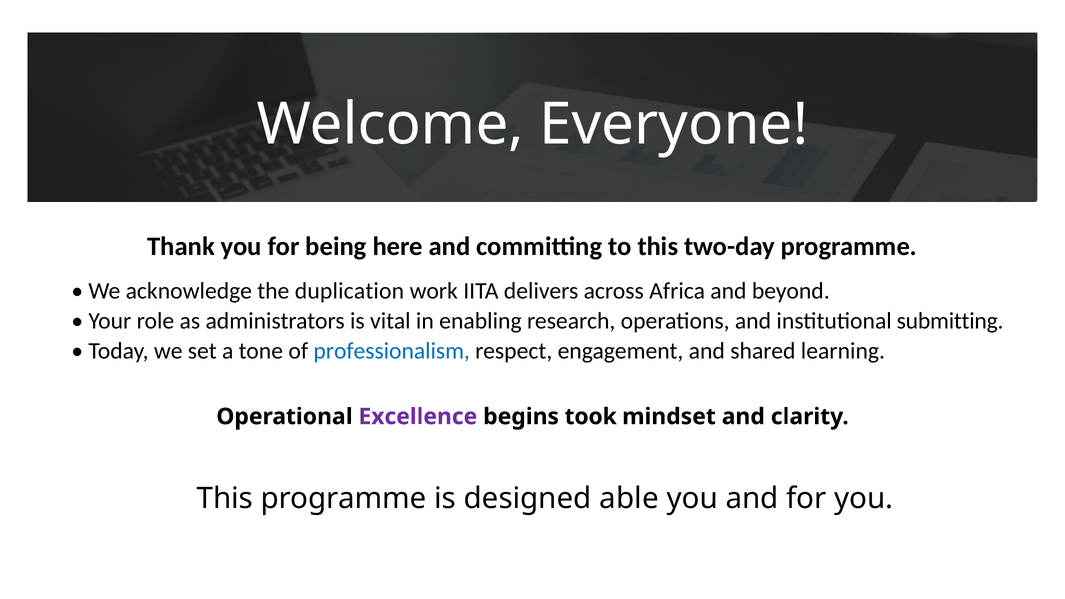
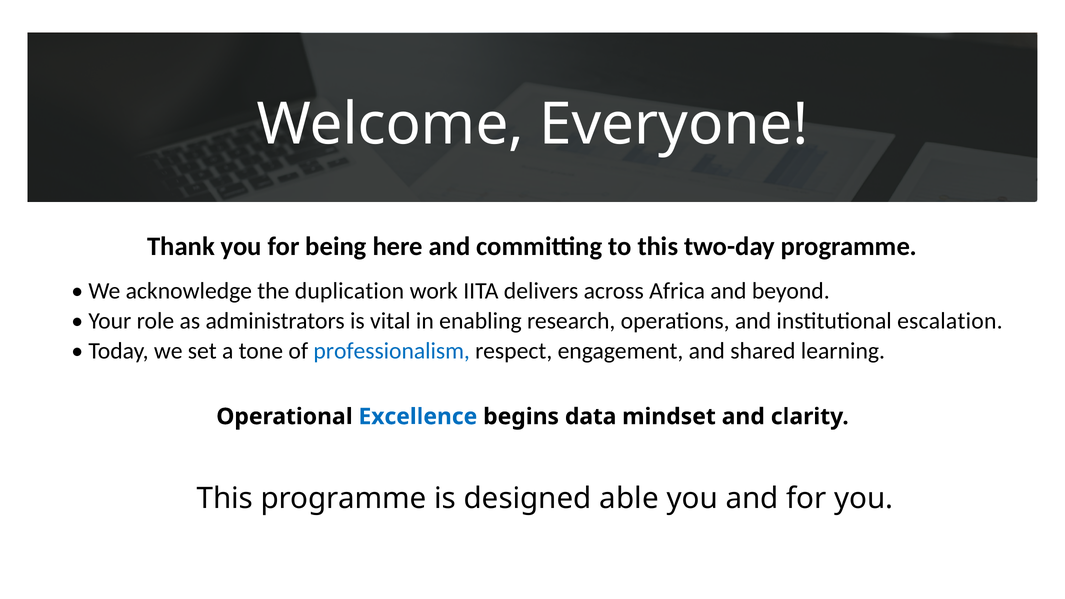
submitting: submitting -> escalation
Excellence colour: purple -> blue
took: took -> data
